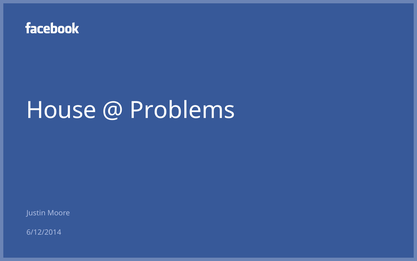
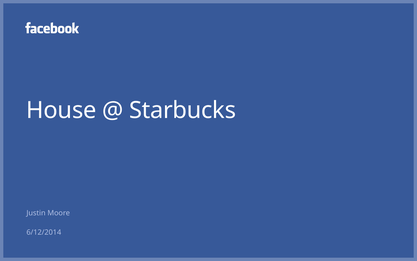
Problems: Problems -> Starbucks
